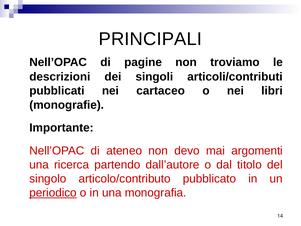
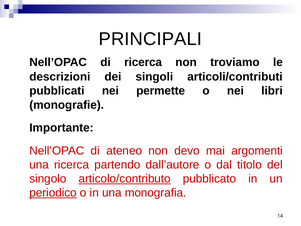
di pagine: pagine -> ricerca
cartaceo: cartaceo -> permette
articolo/contributo underline: none -> present
